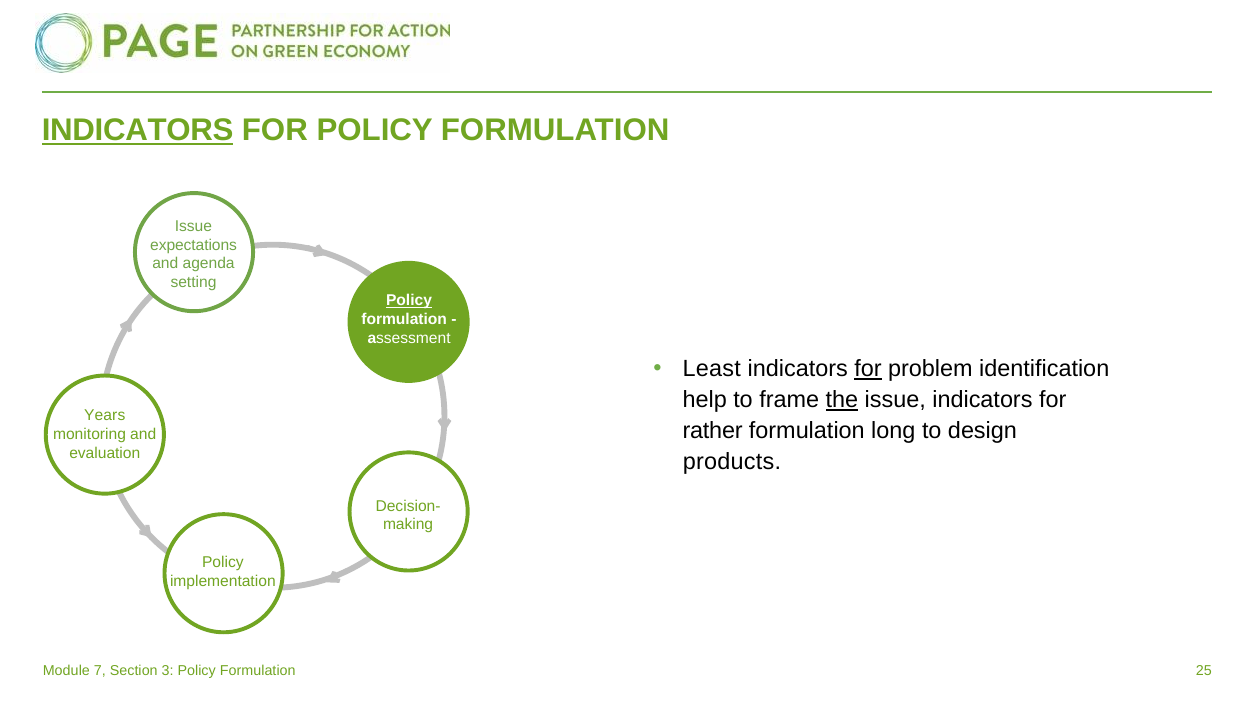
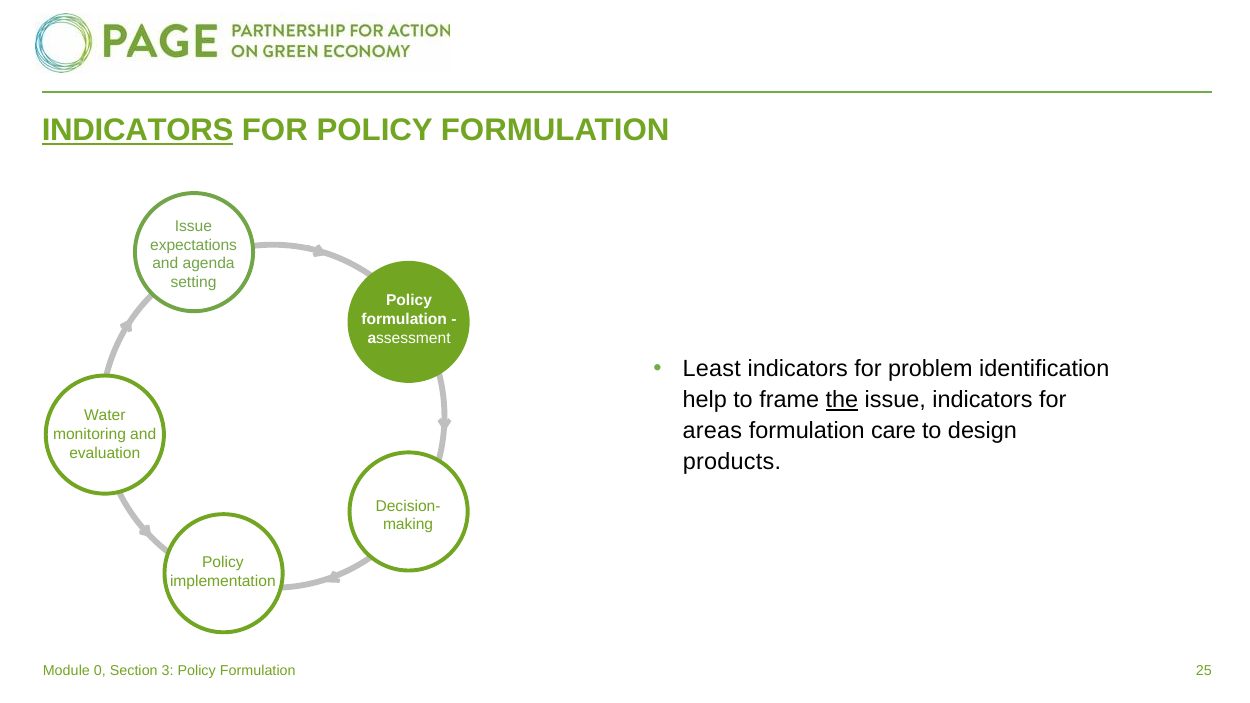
Policy at (409, 300) underline: present -> none
for at (868, 369) underline: present -> none
Years: Years -> Water
rather: rather -> areas
long: long -> care
7: 7 -> 0
